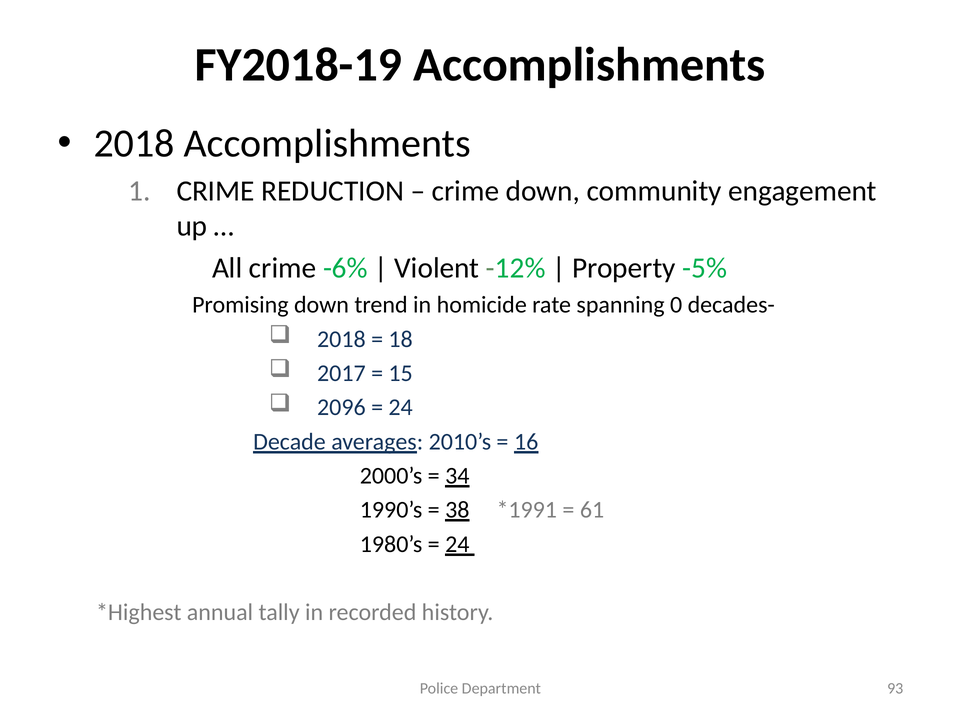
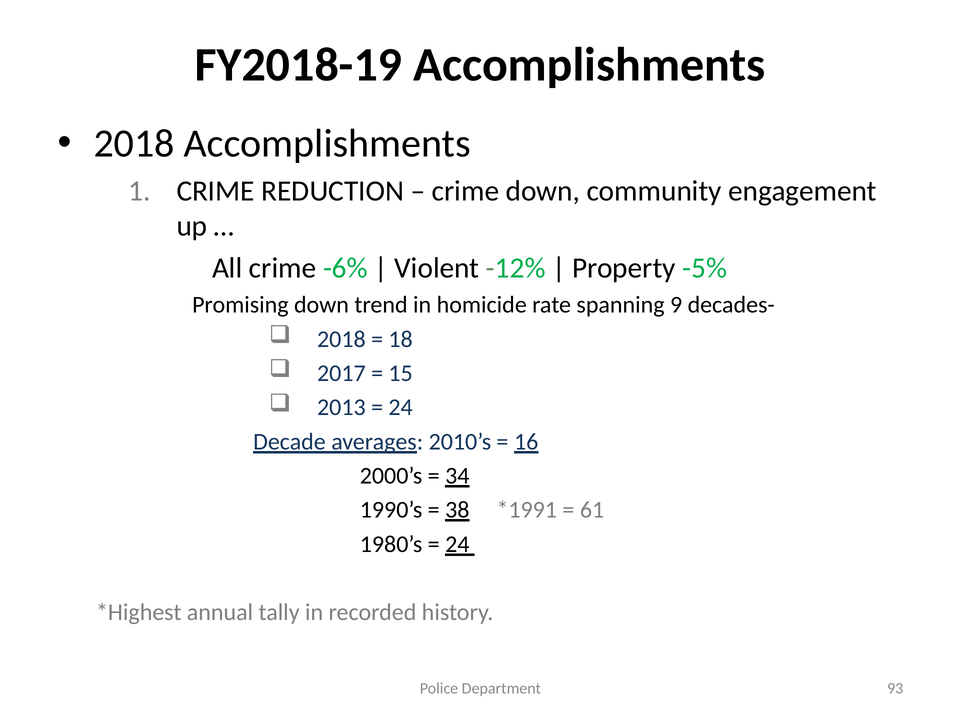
0: 0 -> 9
2096: 2096 -> 2013
